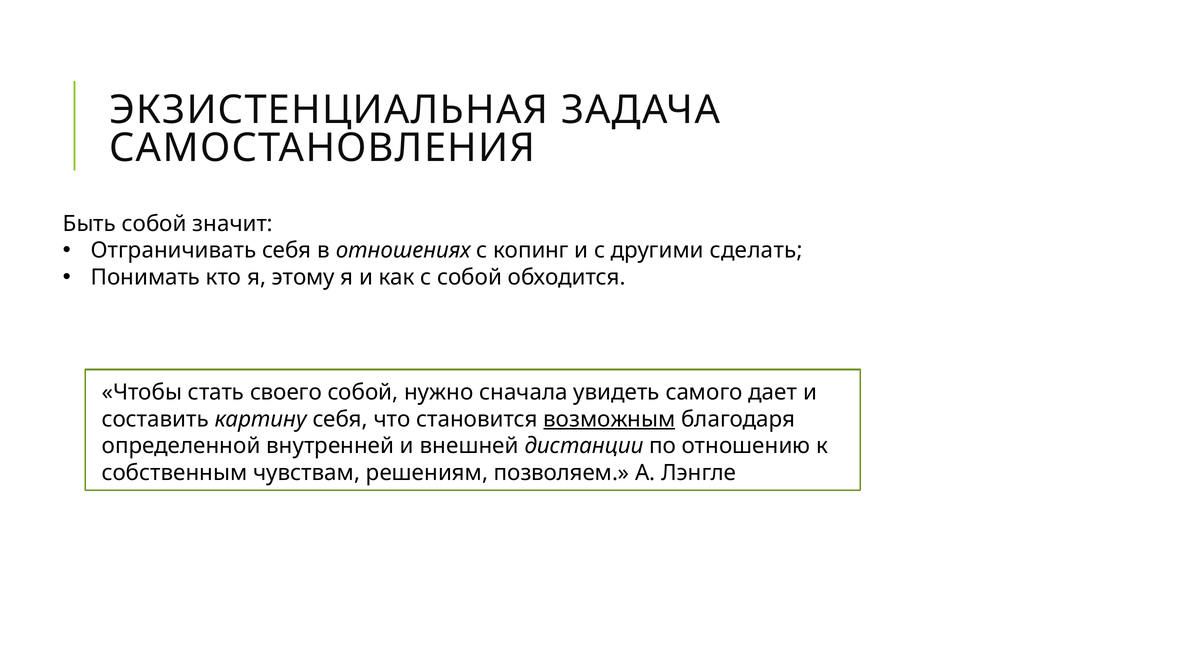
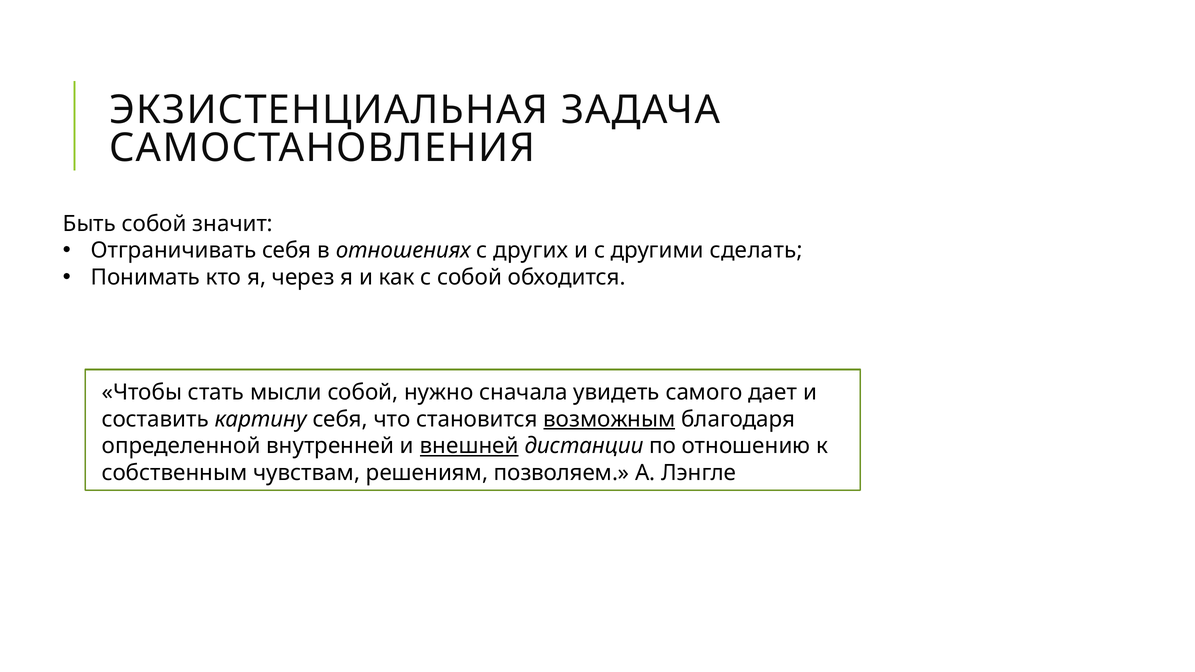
копинг: копинг -> других
этому: этому -> через
своего: своего -> мысли
внешней underline: none -> present
